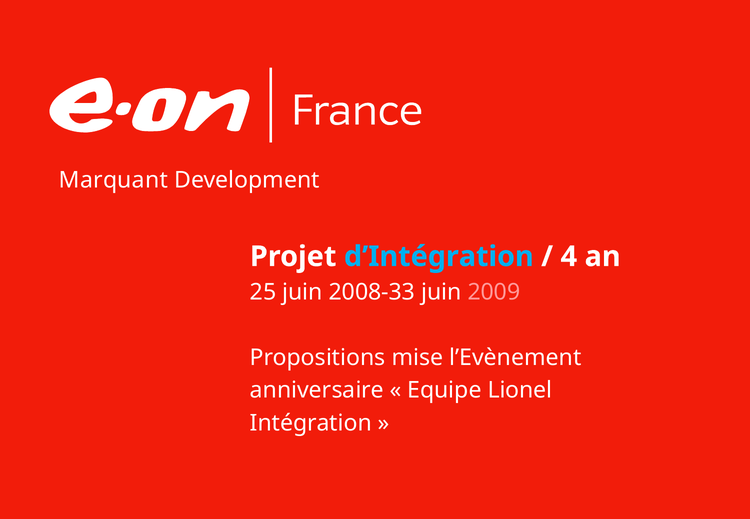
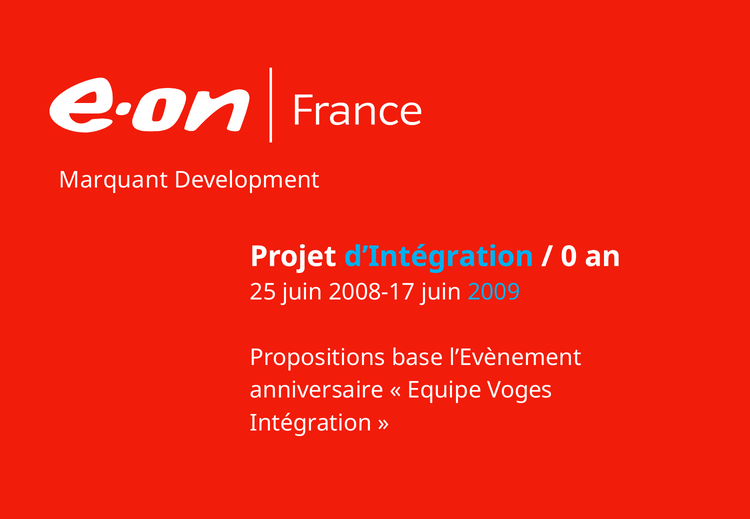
4: 4 -> 0
2008-33: 2008-33 -> 2008-17
2009 colour: pink -> light blue
mise: mise -> base
Lionel: Lionel -> Voges
